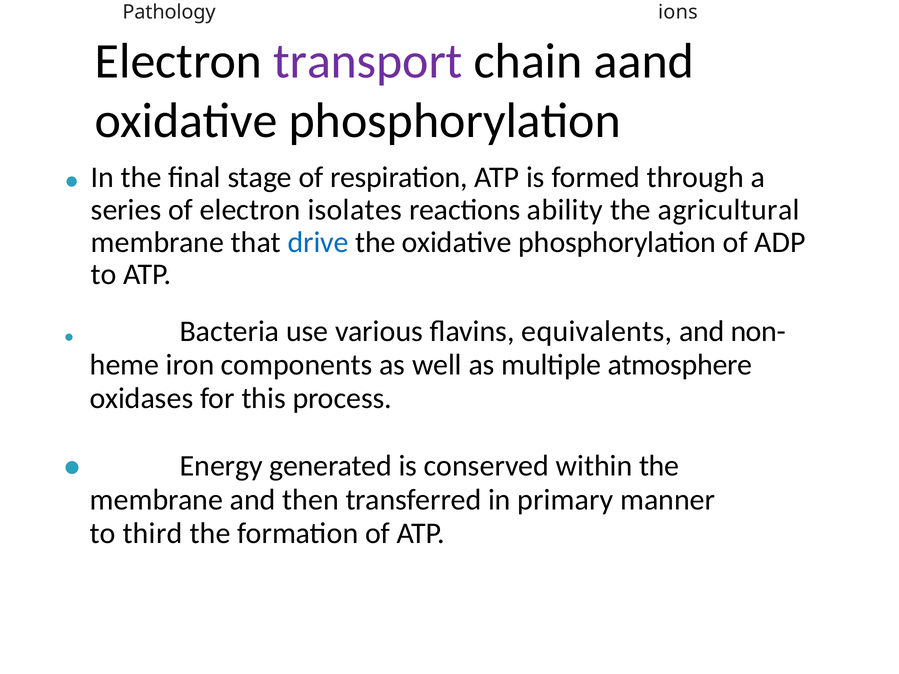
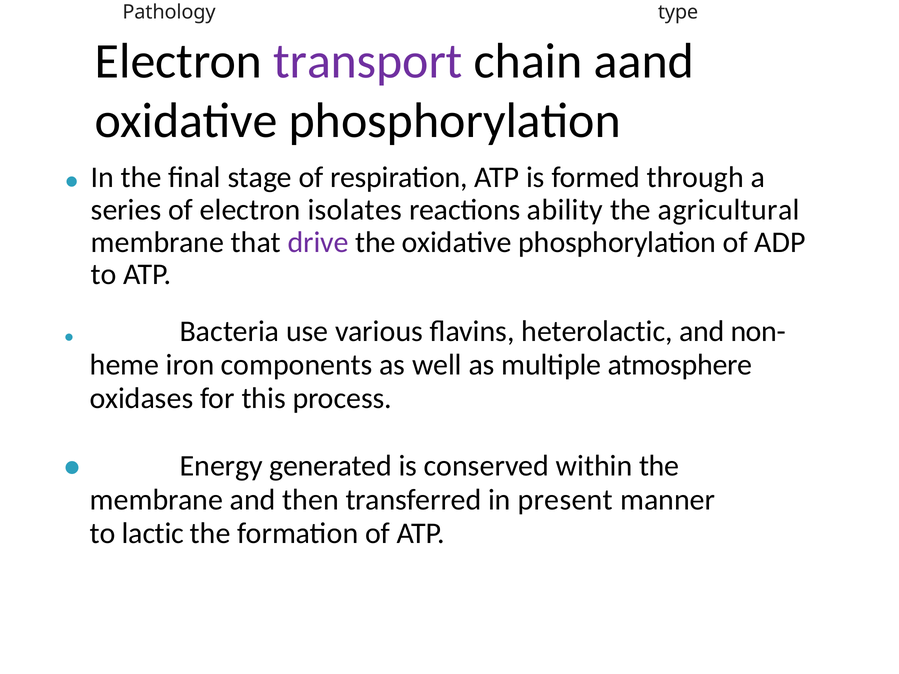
ions: ions -> type
drive colour: blue -> purple
equivalents: equivalents -> heterolactic
primary: primary -> present
third: third -> lactic
